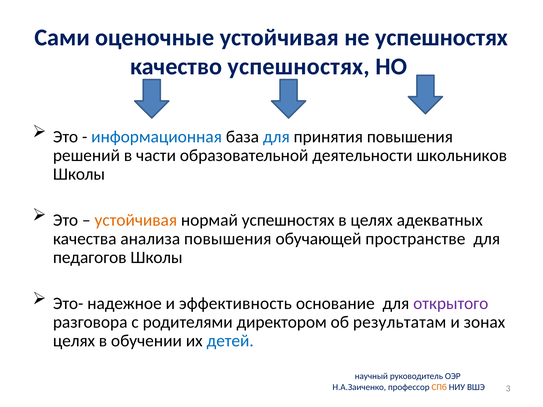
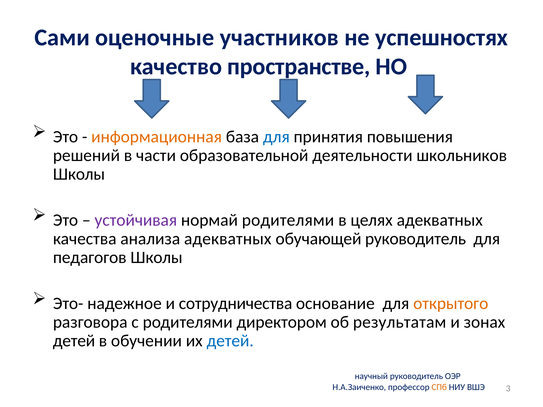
оценочные устойчивая: устойчивая -> участников
качество успешностях: успешностях -> пространстве
информационная colour: blue -> orange
устойчивая at (136, 220) colour: orange -> purple
нормай успешностях: успешностях -> родителями
анализа повышения: повышения -> адекватных
обучающей пространстве: пространстве -> руководитель
эффективность: эффективность -> сотрудничества
открытого colour: purple -> orange
целях at (74, 341): целях -> детей
